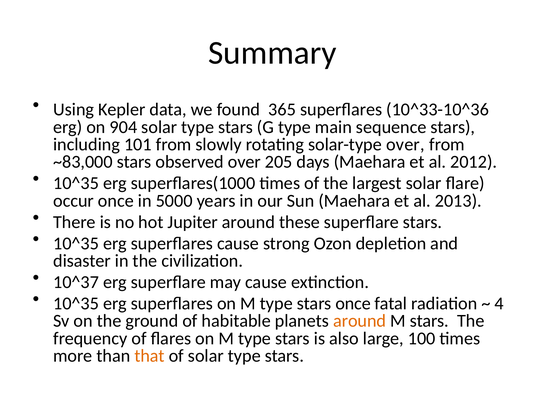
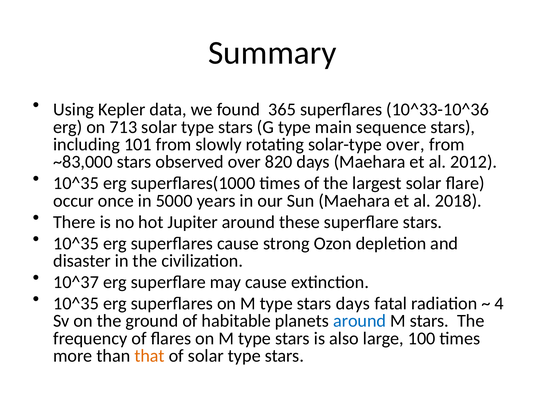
904: 904 -> 713
205: 205 -> 820
2013: 2013 -> 2018
stars once: once -> days
around at (360, 321) colour: orange -> blue
